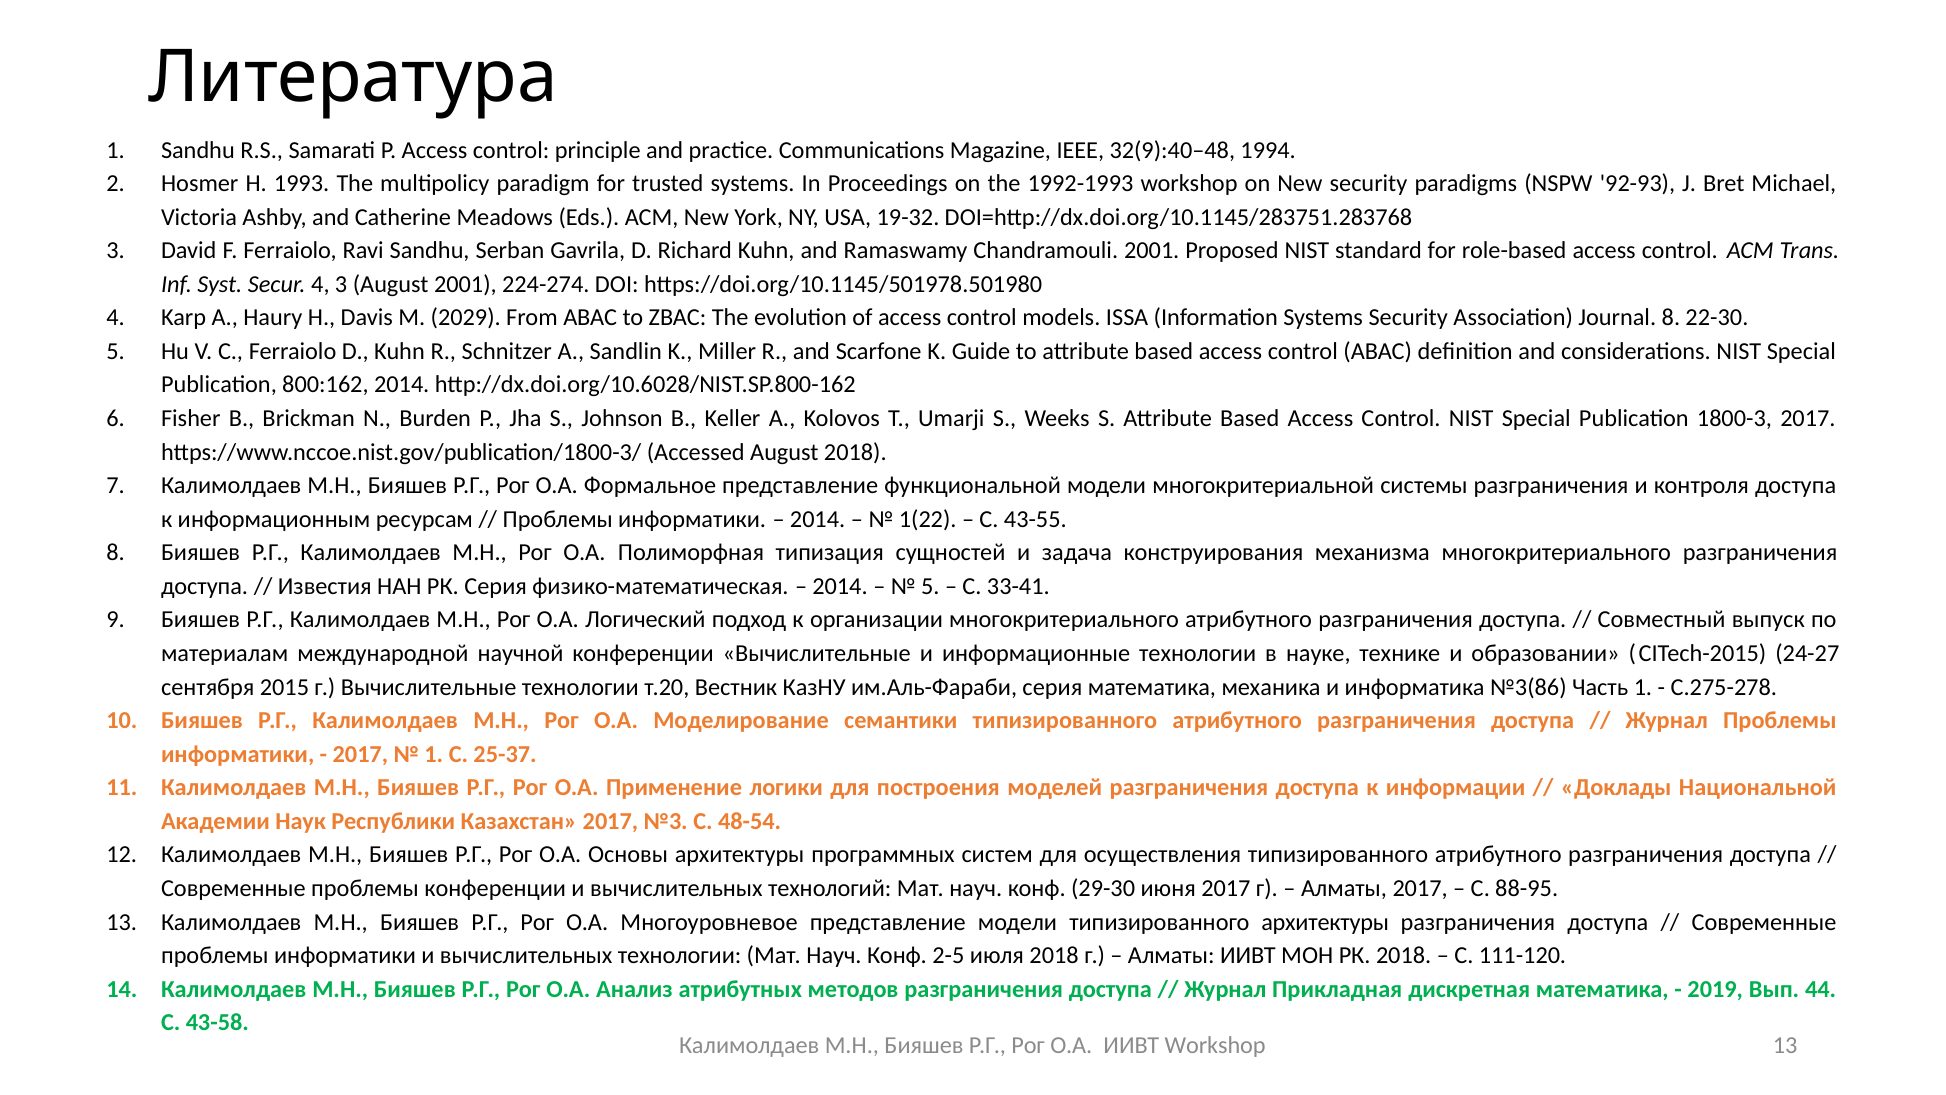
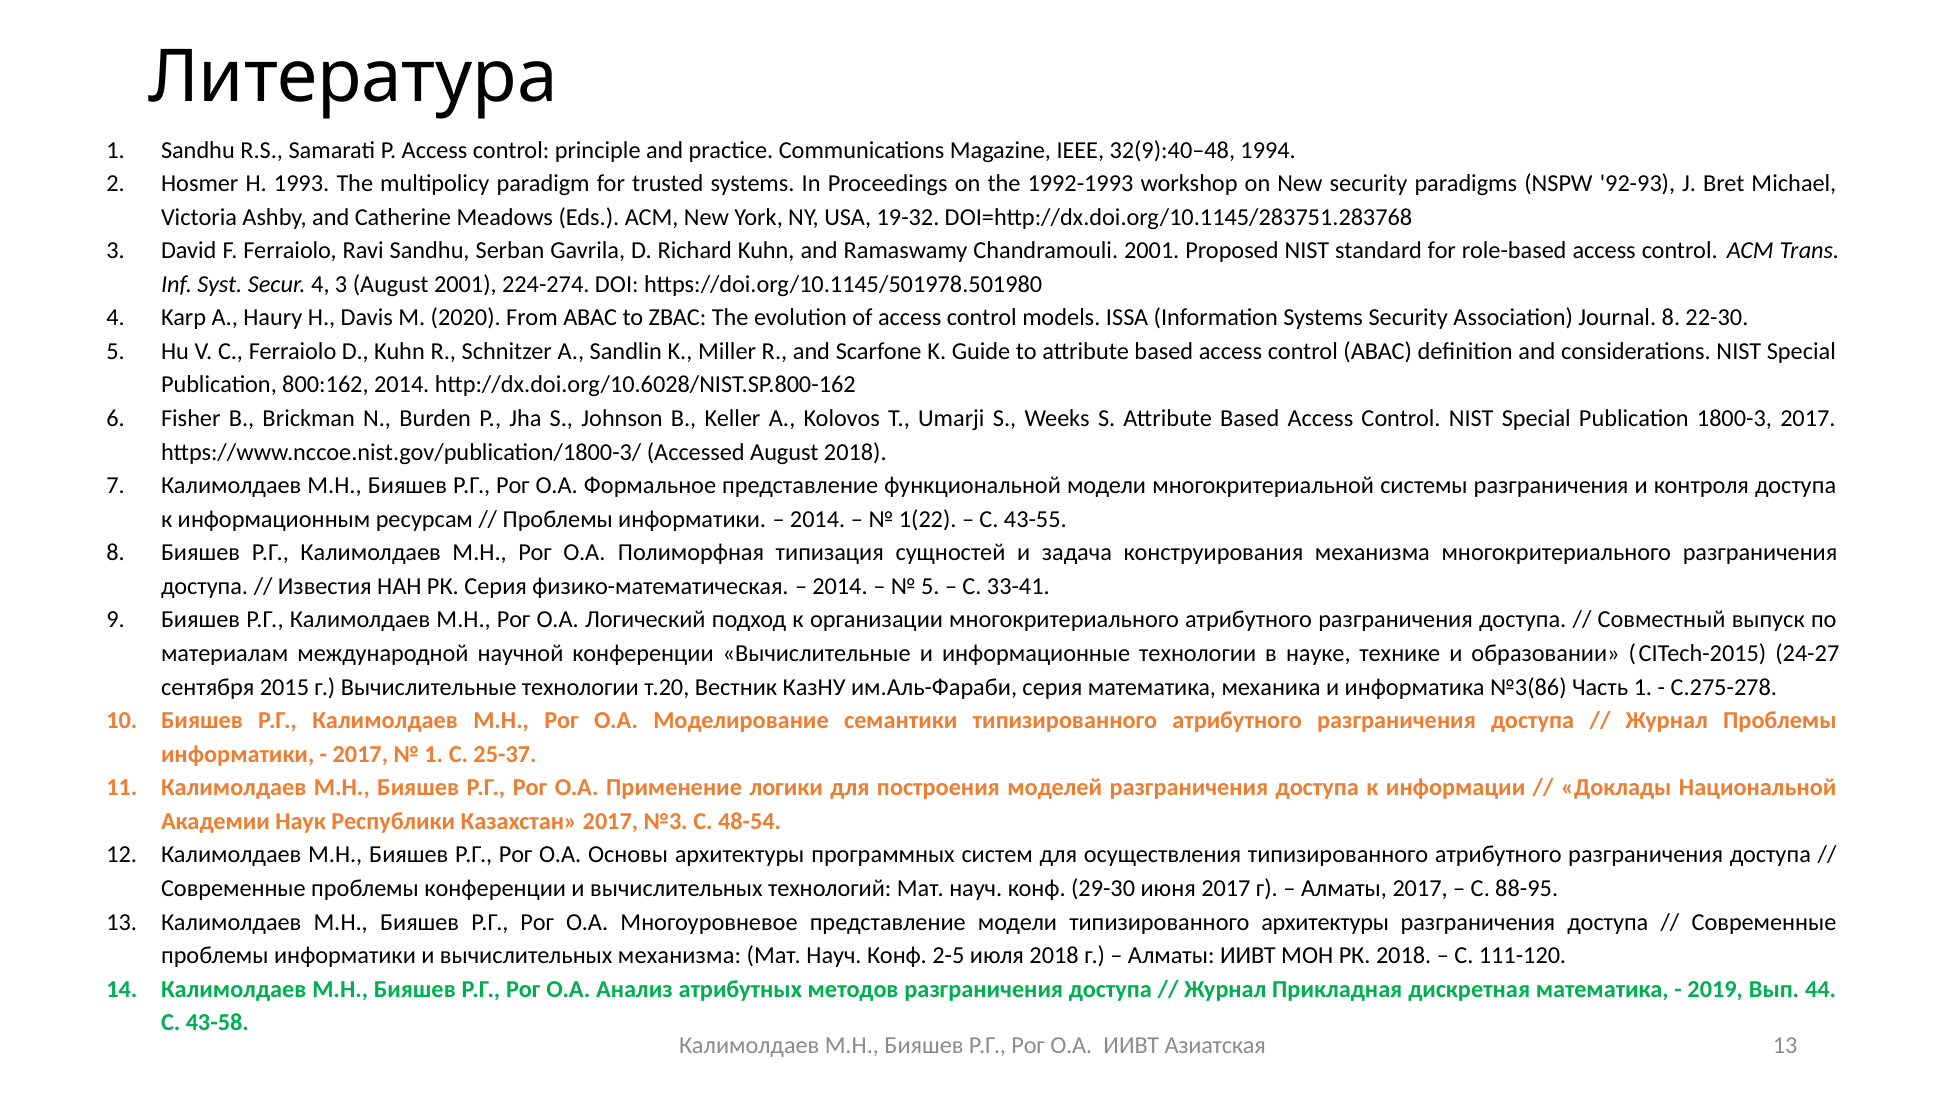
2029: 2029 -> 2020
вычислительных технологии: технологии -> механизма
ИИВТ Workshop: Workshop -> Азиатская
